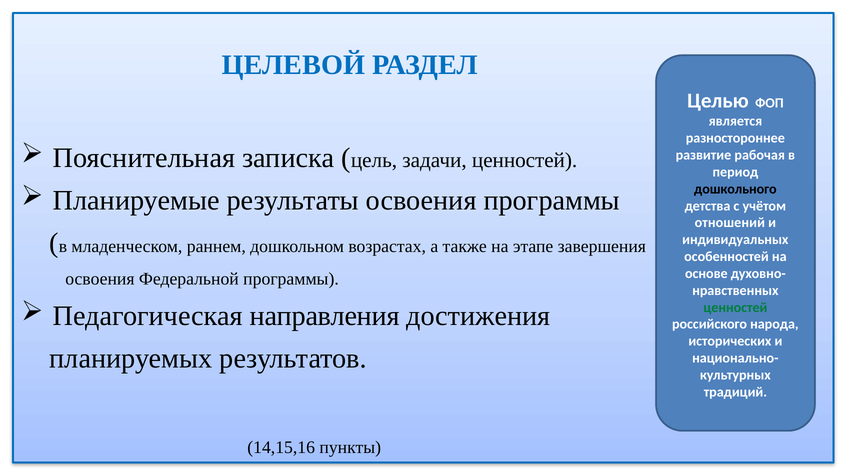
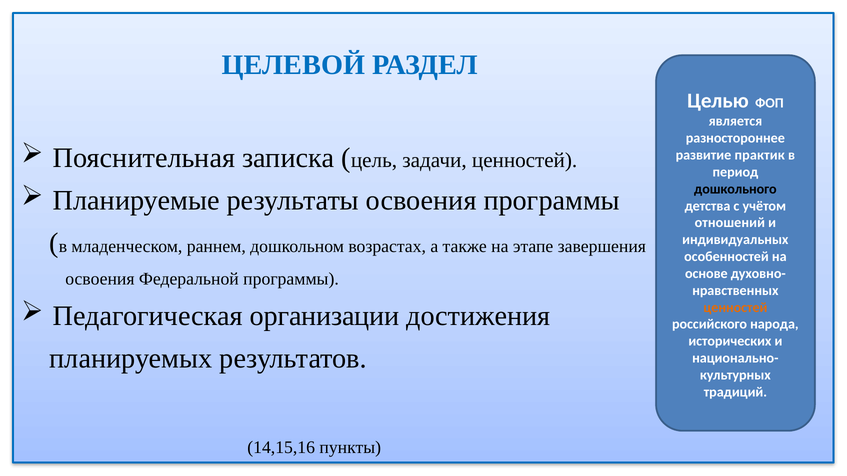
рабочая: рабочая -> практик
направления: направления -> организации
ценностей at (735, 308) colour: green -> orange
